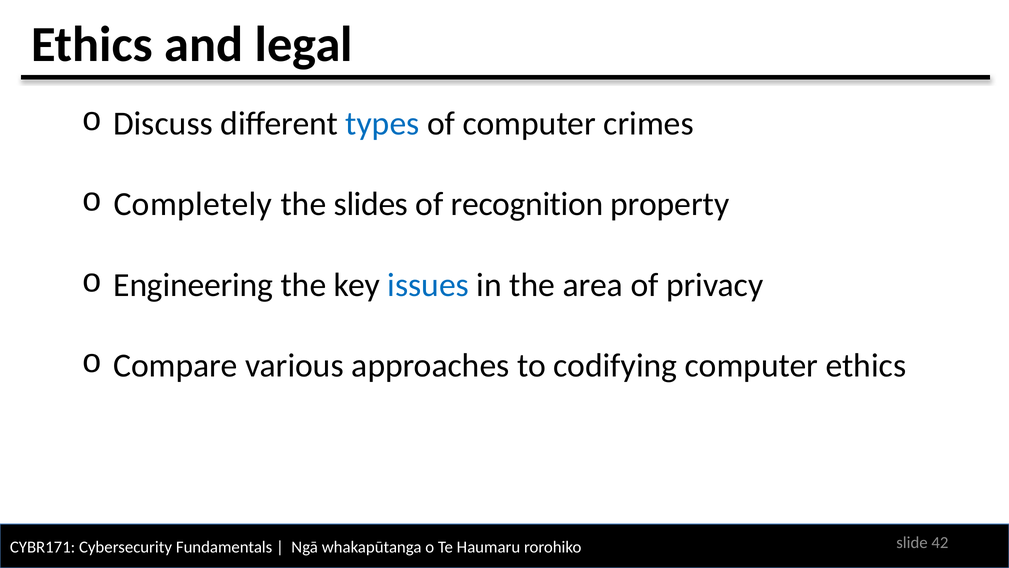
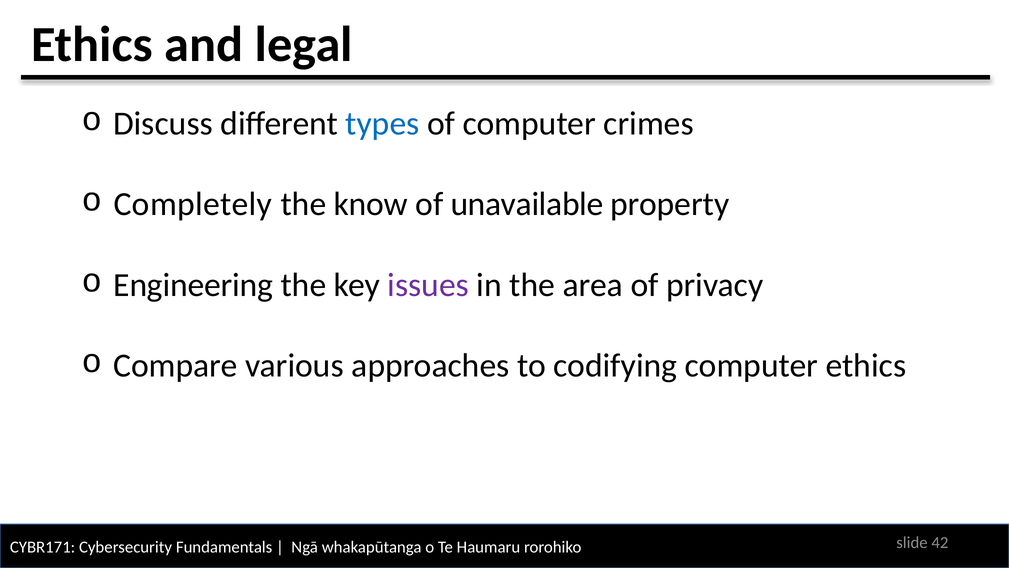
slides: slides -> know
recognition: recognition -> unavailable
issues colour: blue -> purple
